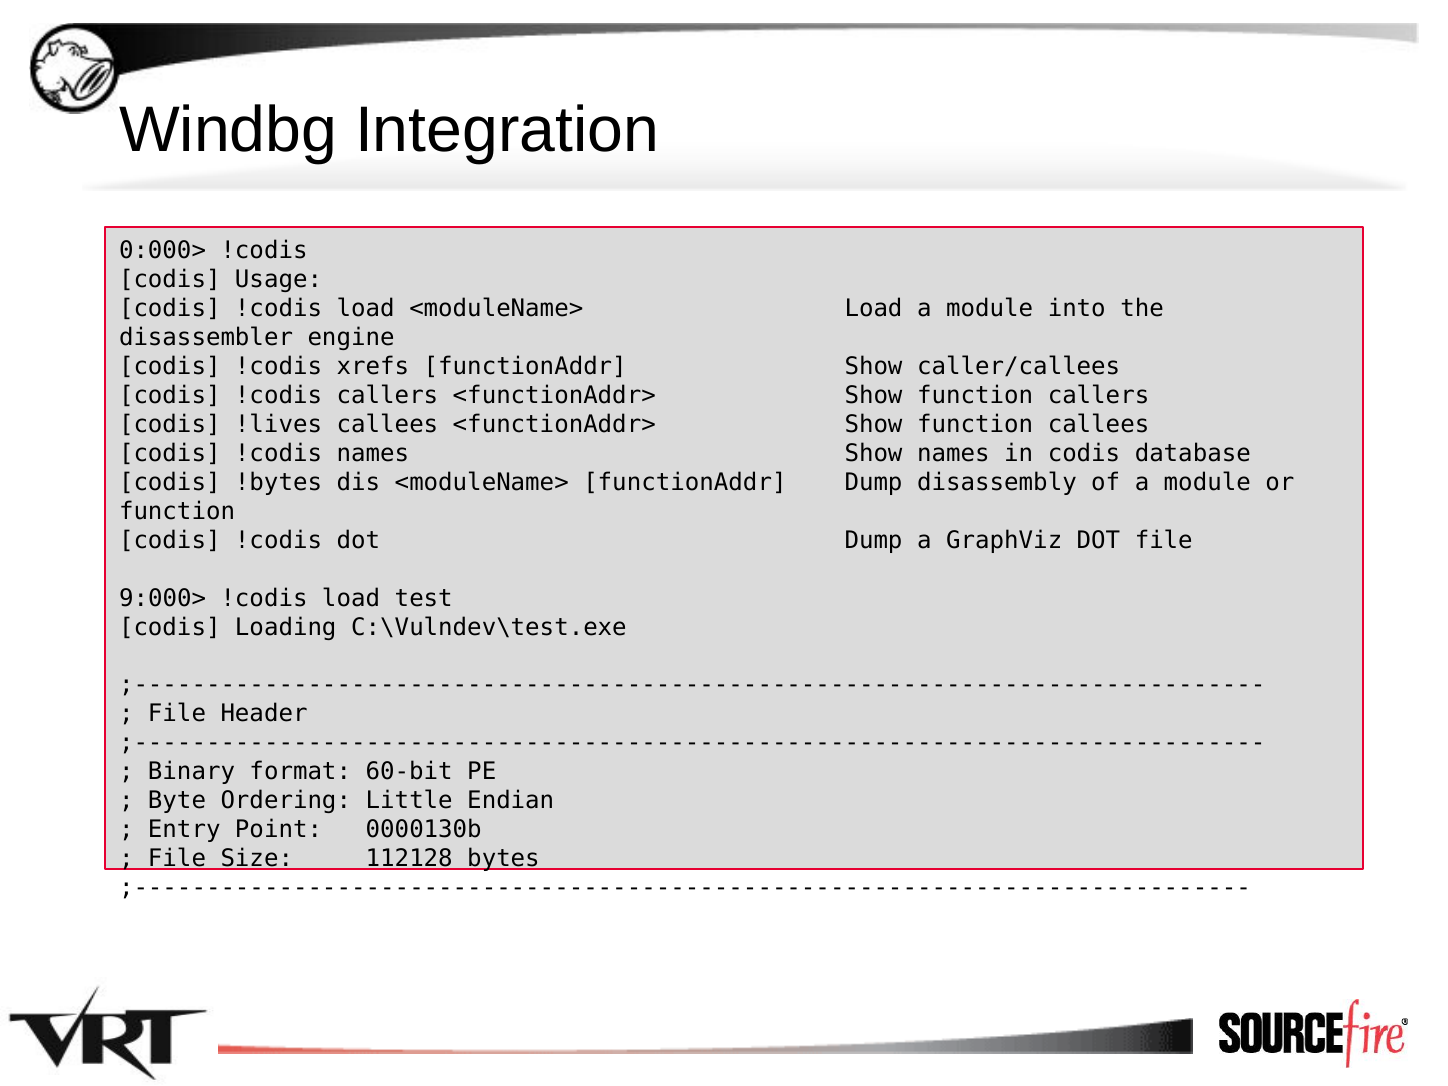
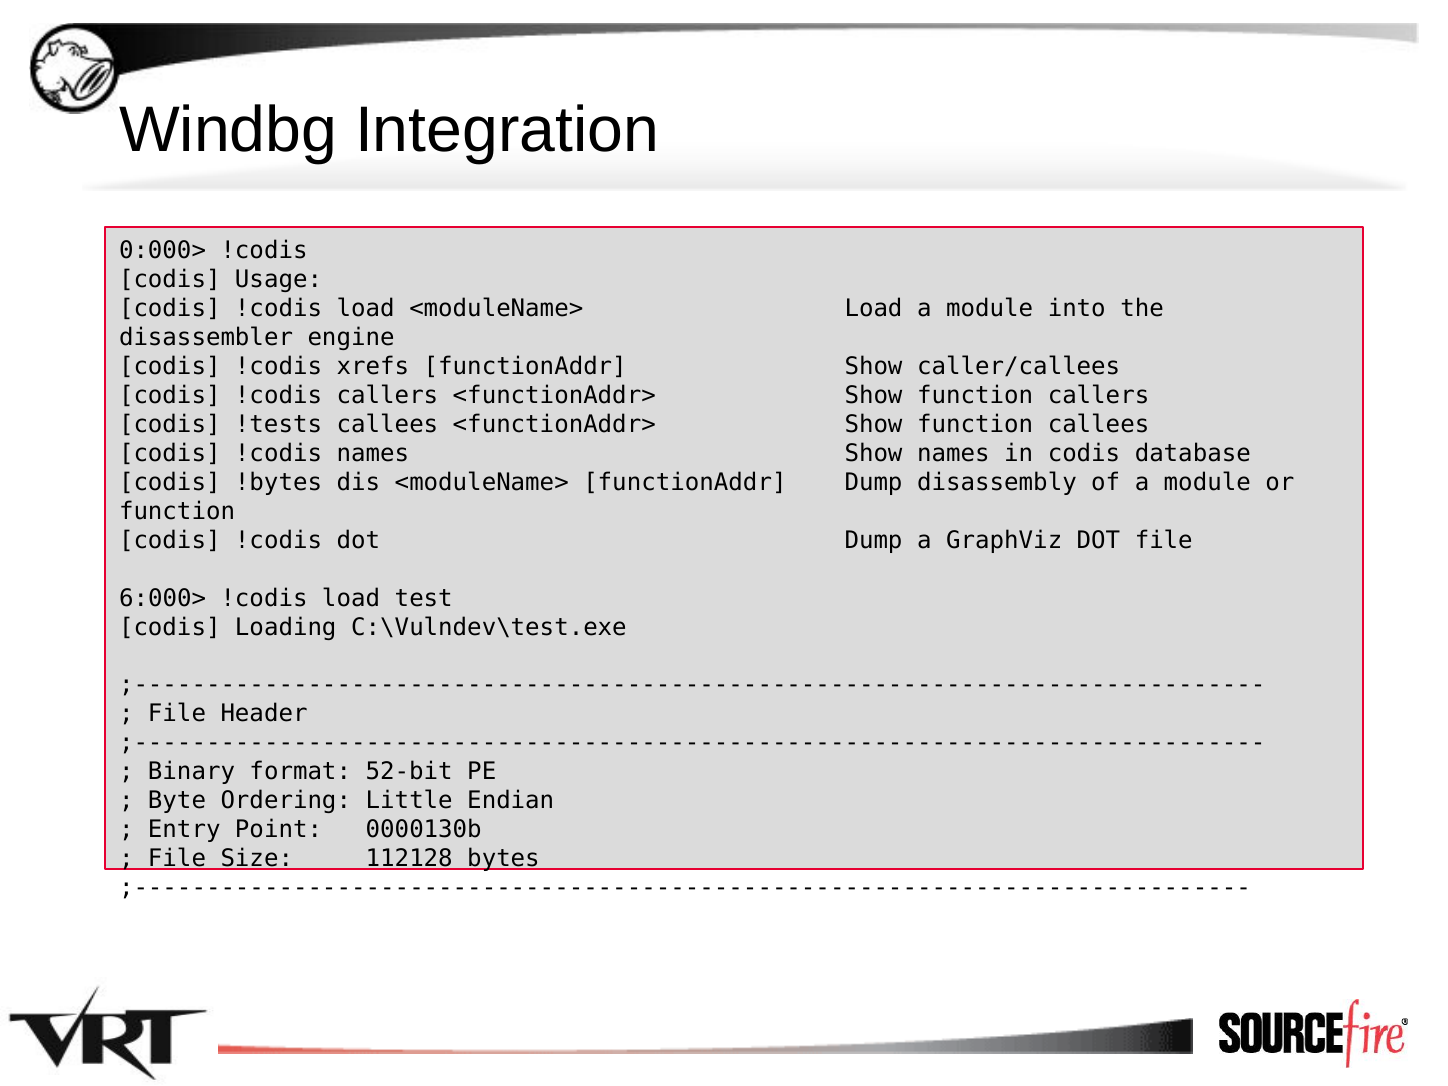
!lives: !lives -> !tests
9:000>: 9:000> -> 6:000>
60-bit: 60-bit -> 52-bit
